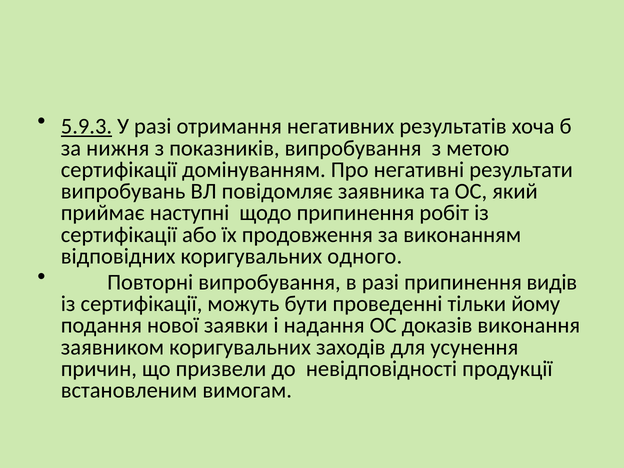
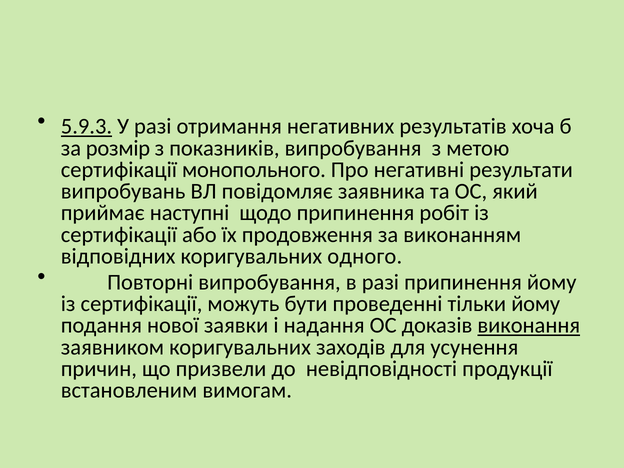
нижня: нижня -> розмір
домінуванням: домінуванням -> монопольного
припинення видів: видів -> йому
виконання underline: none -> present
